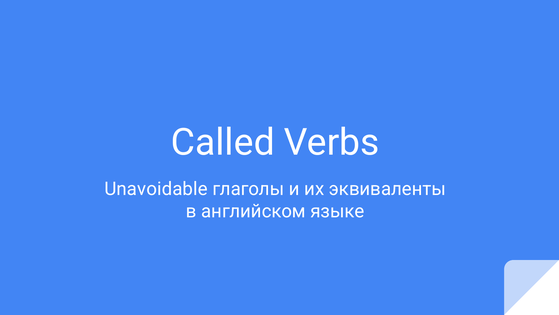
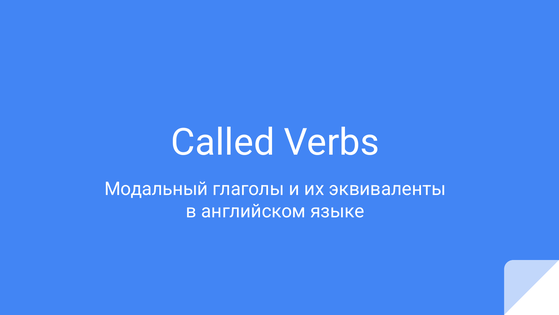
Unavoidable: Unavoidable -> Модальный
